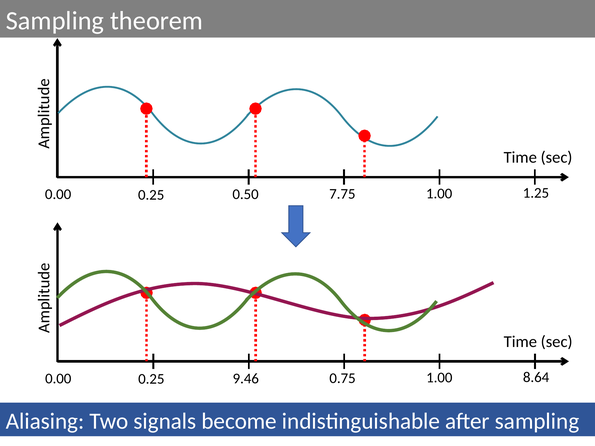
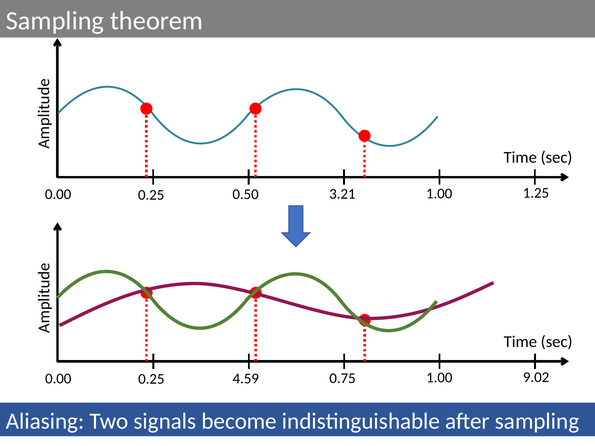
7.75: 7.75 -> 3.21
9.46: 9.46 -> 4.59
8.64: 8.64 -> 9.02
